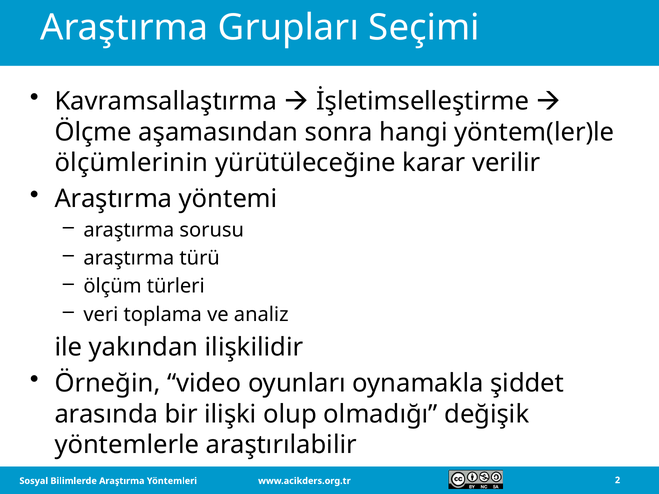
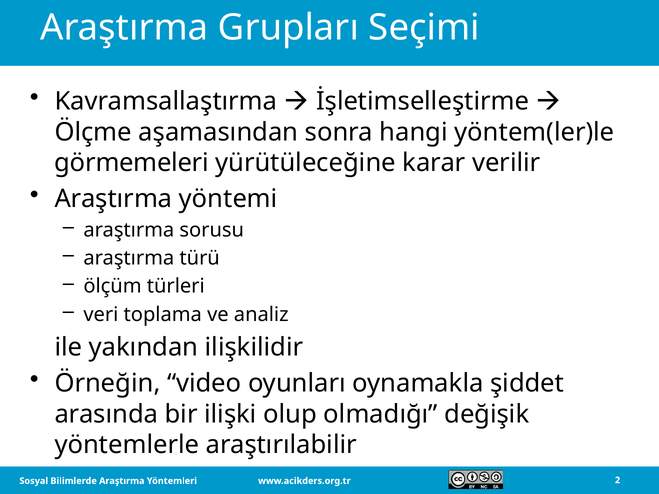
ölçümlerinin: ölçümlerinin -> görmemeleri
